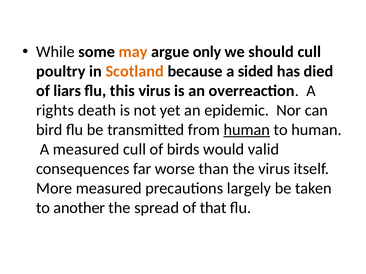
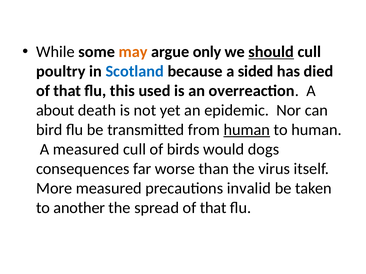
should underline: none -> present
Scotland colour: orange -> blue
liars at (67, 91): liars -> that
this virus: virus -> used
rights: rights -> about
valid: valid -> dogs
largely: largely -> invalid
